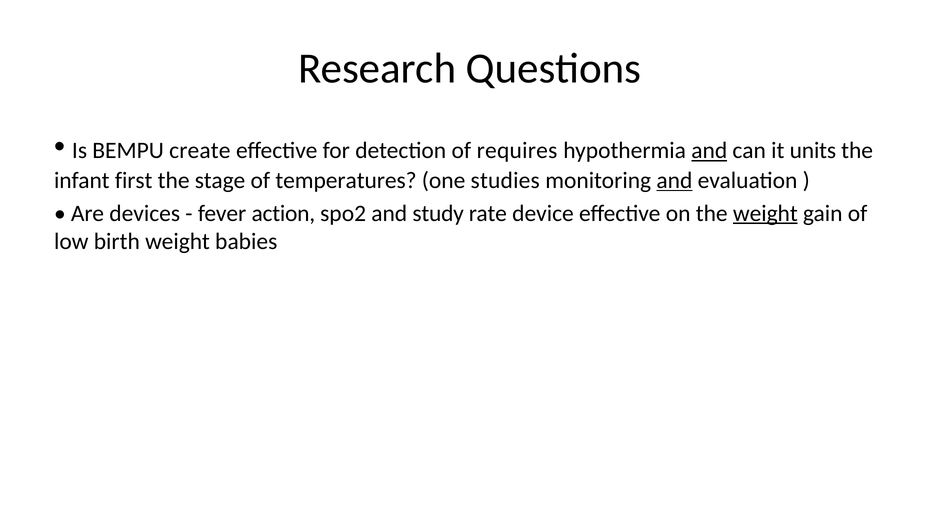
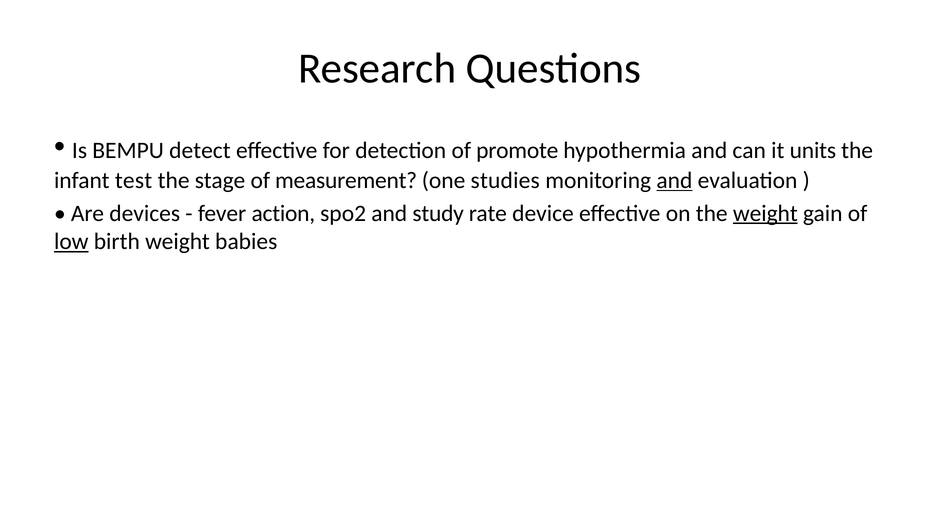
create: create -> detect
requires: requires -> promote
and at (709, 150) underline: present -> none
first: first -> test
temperatures: temperatures -> measurement
low underline: none -> present
